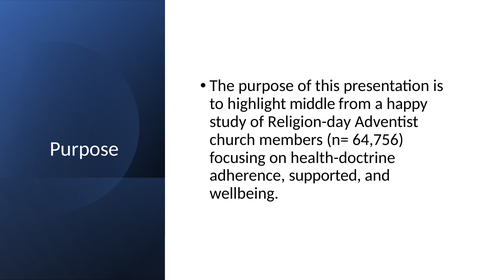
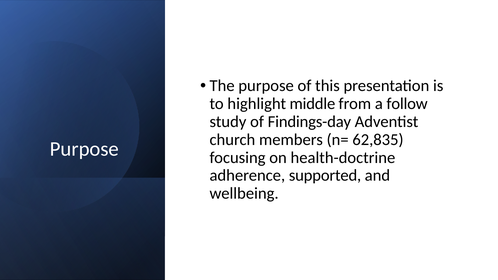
happy: happy -> follow
Religion-day: Religion-day -> Findings-day
64,756: 64,756 -> 62,835
